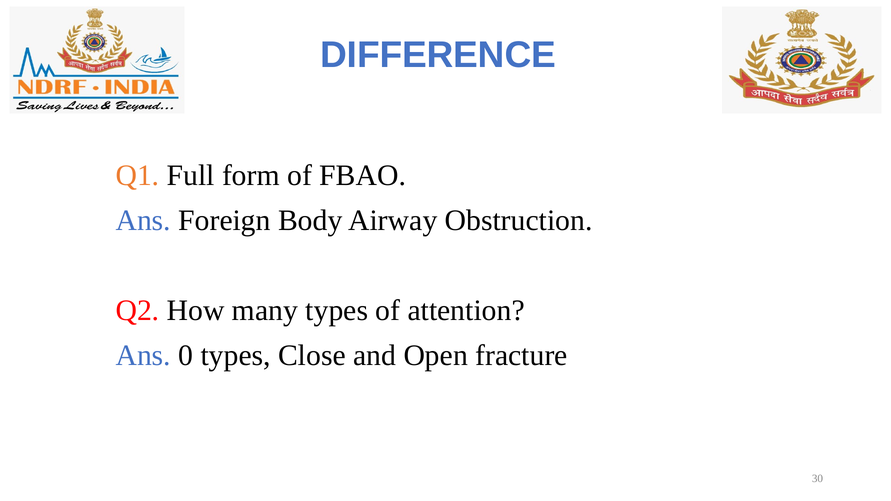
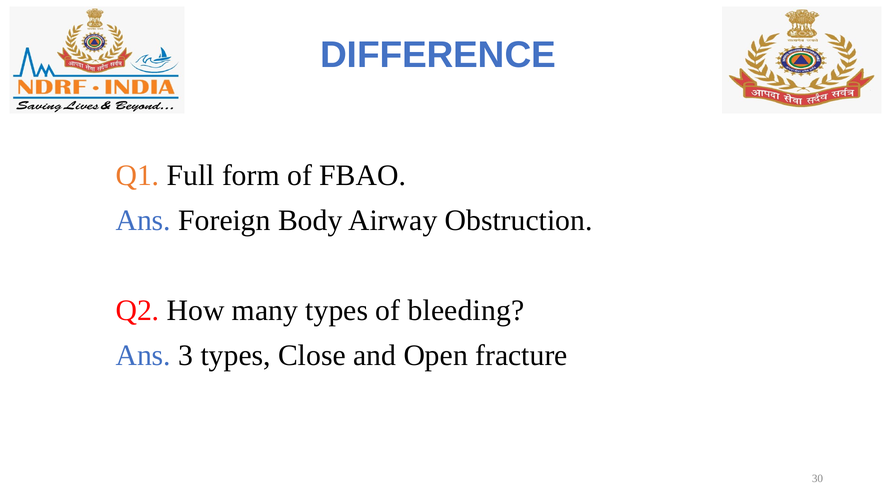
attention: attention -> bleeding
0: 0 -> 3
